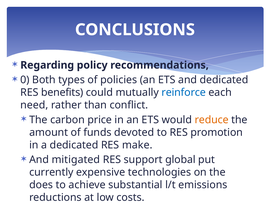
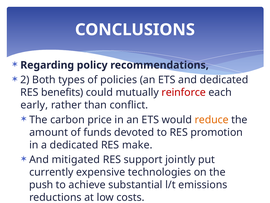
0: 0 -> 2
reinforce colour: blue -> red
need: need -> early
global: global -> jointly
does: does -> push
